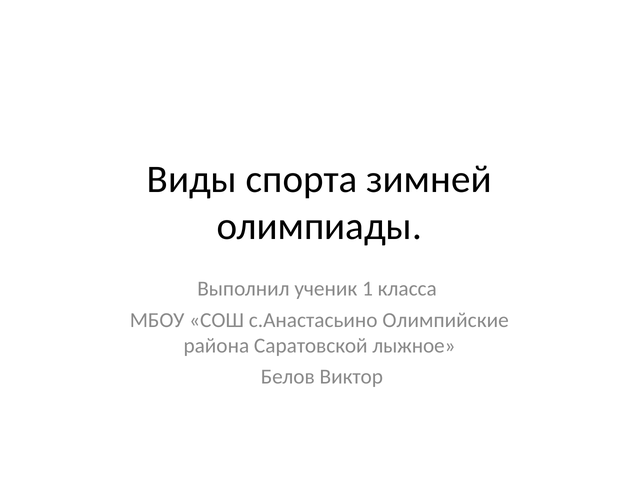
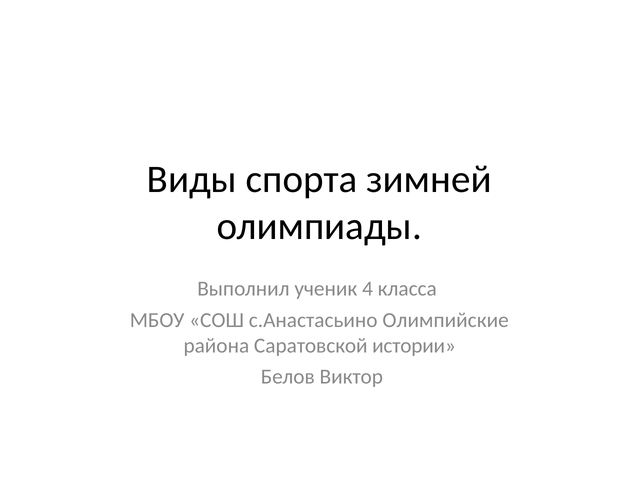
1: 1 -> 4
лыжное: лыжное -> истории
